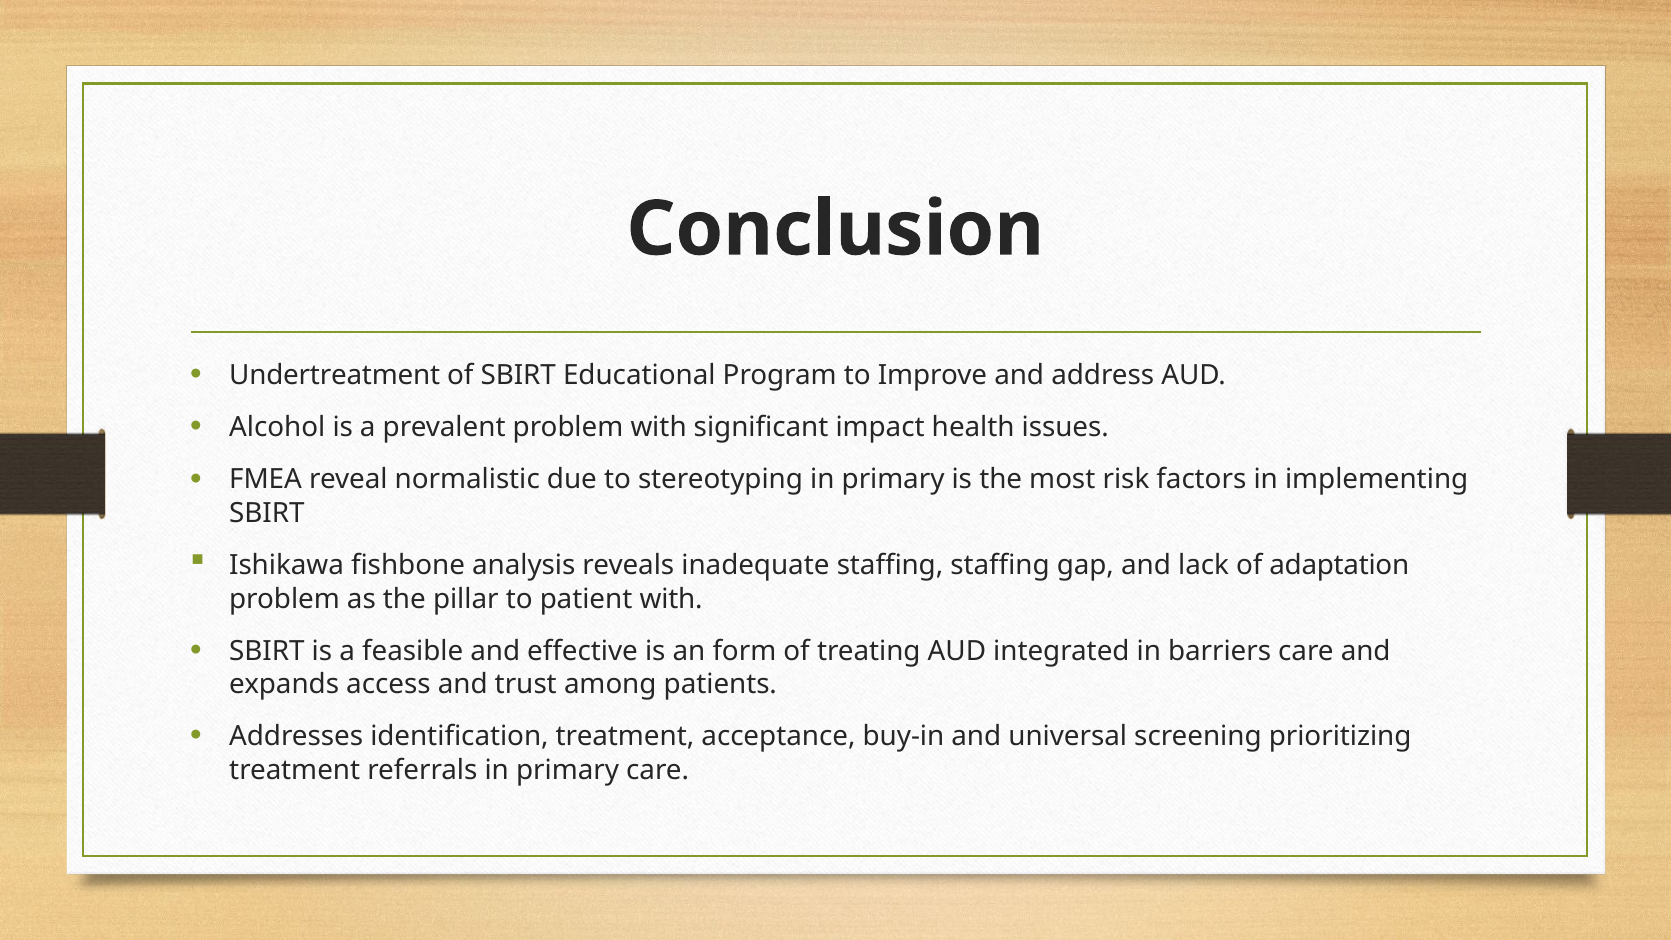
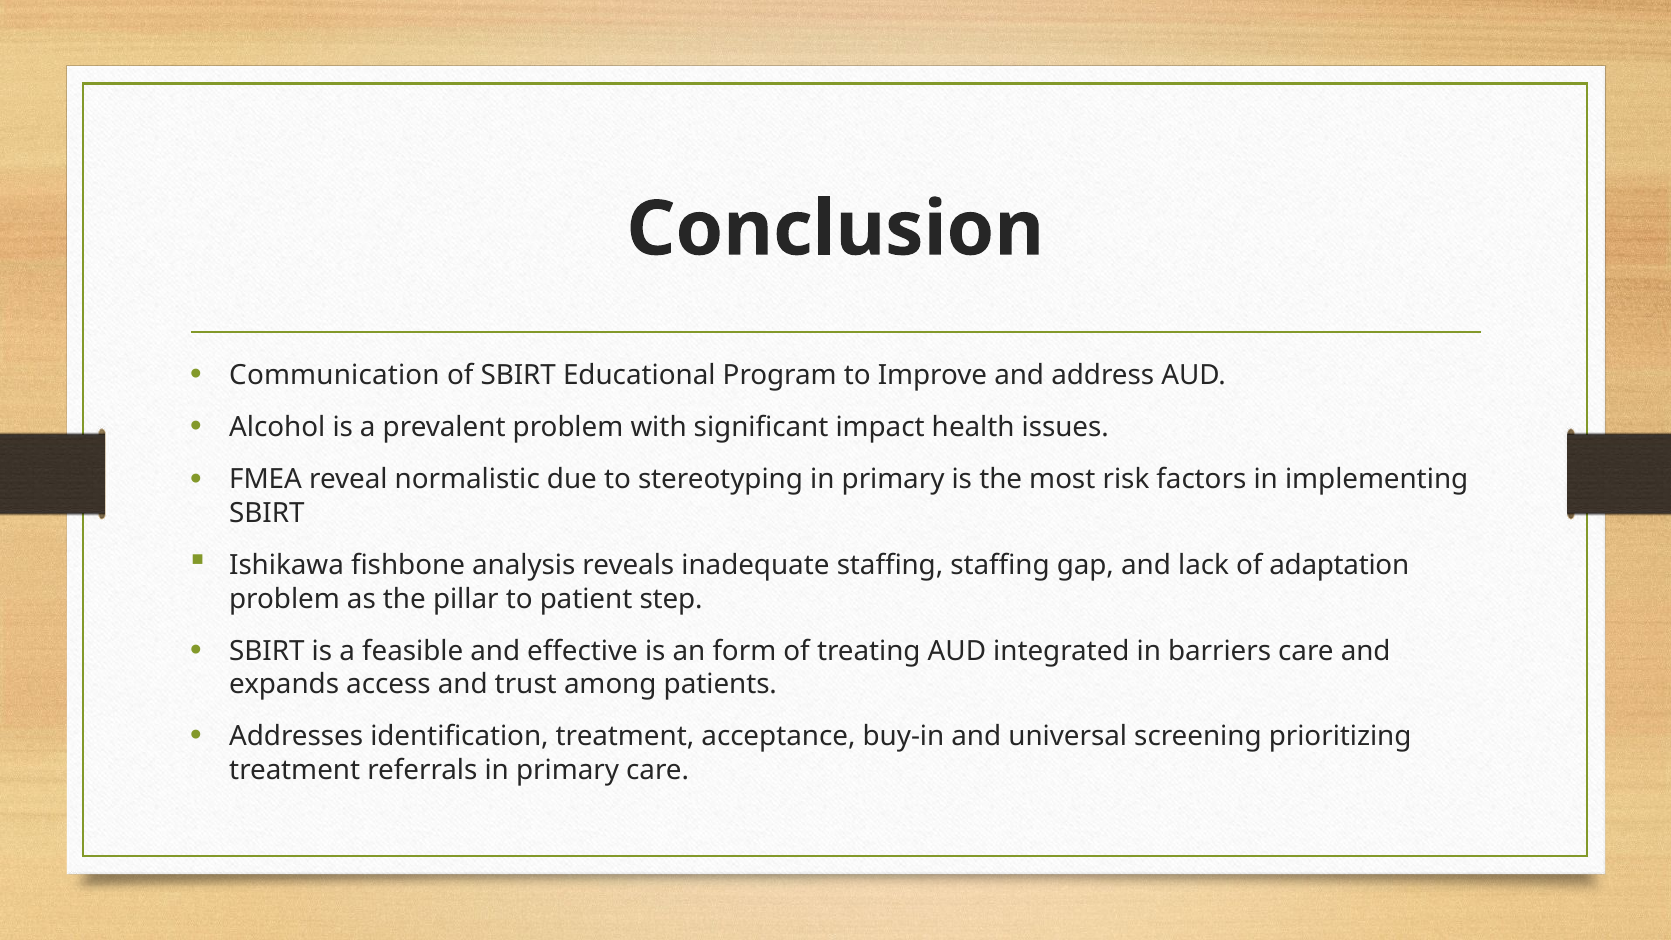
Undertreatment: Undertreatment -> Communication
patient with: with -> step
